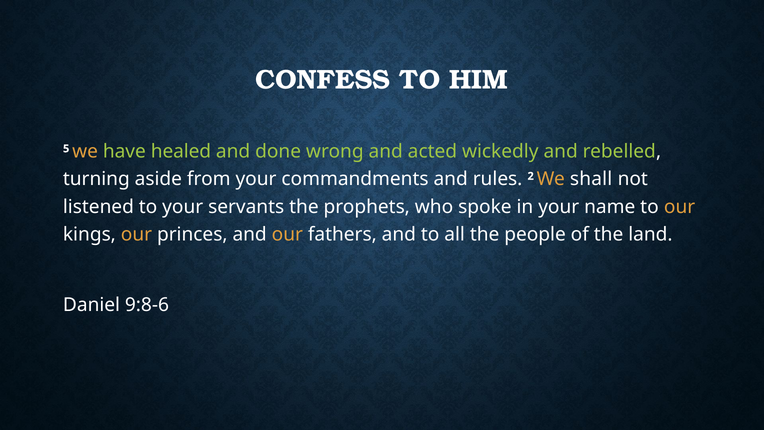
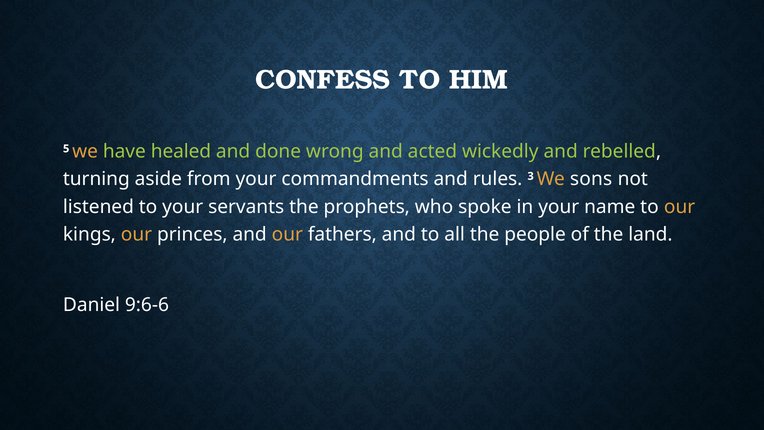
2: 2 -> 3
shall: shall -> sons
9:8-6: 9:8-6 -> 9:6-6
